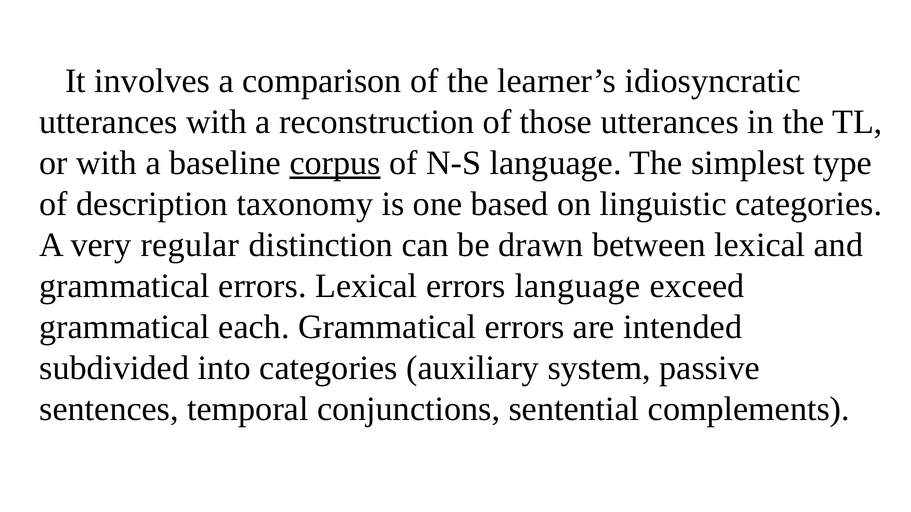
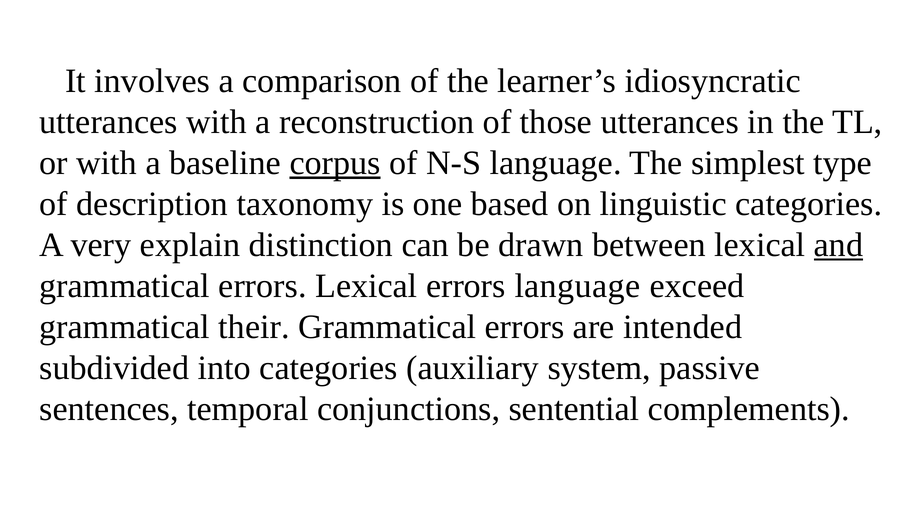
regular: regular -> explain
and underline: none -> present
each: each -> their
